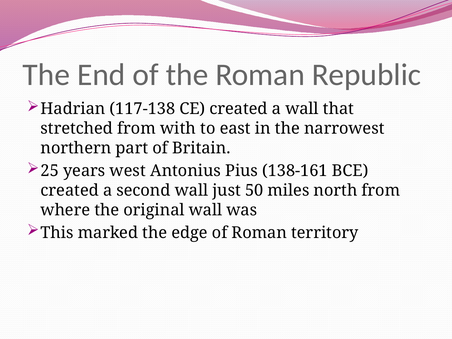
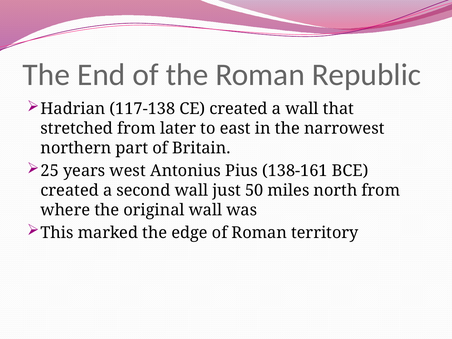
with: with -> later
